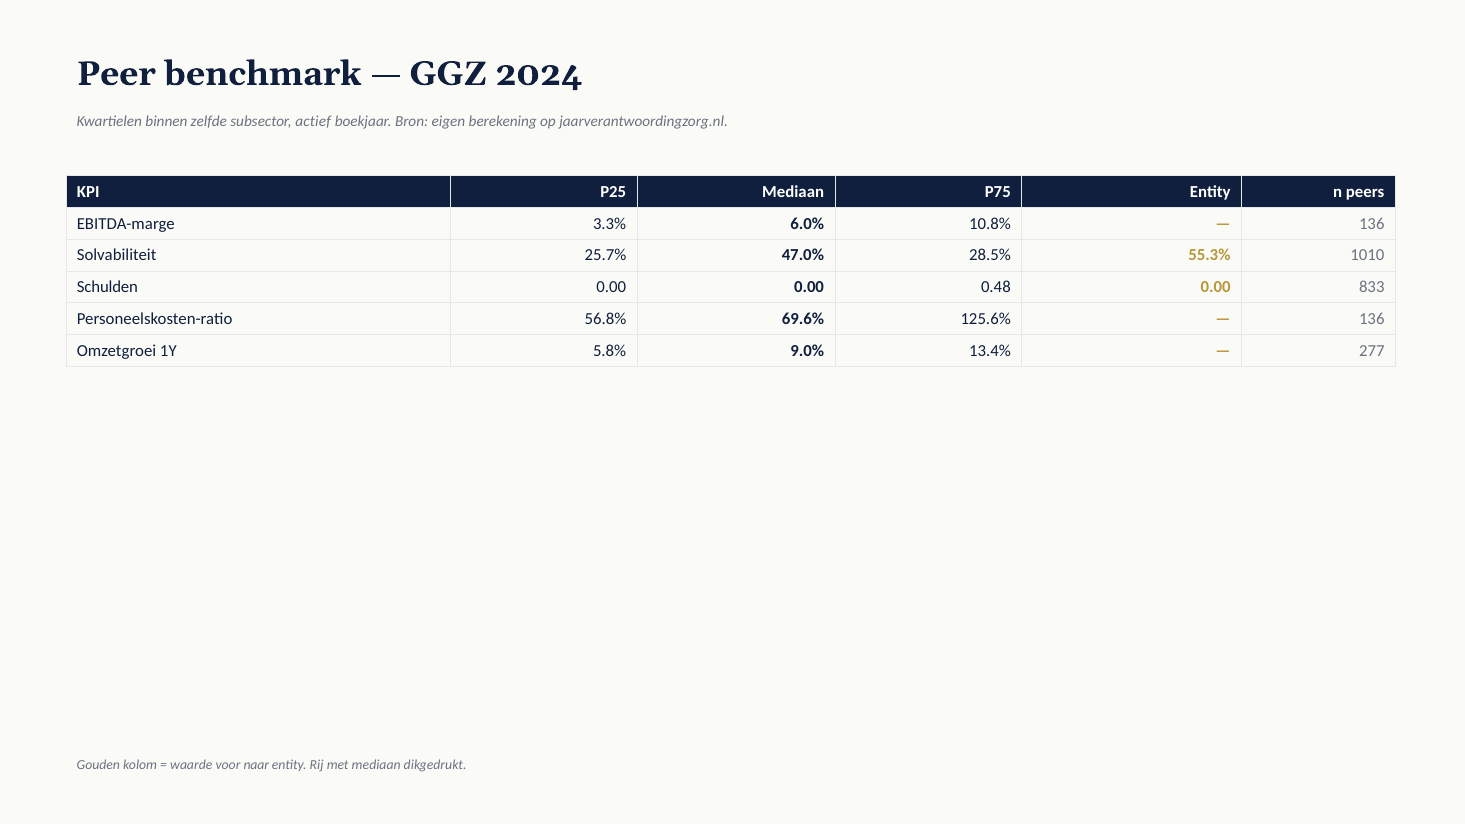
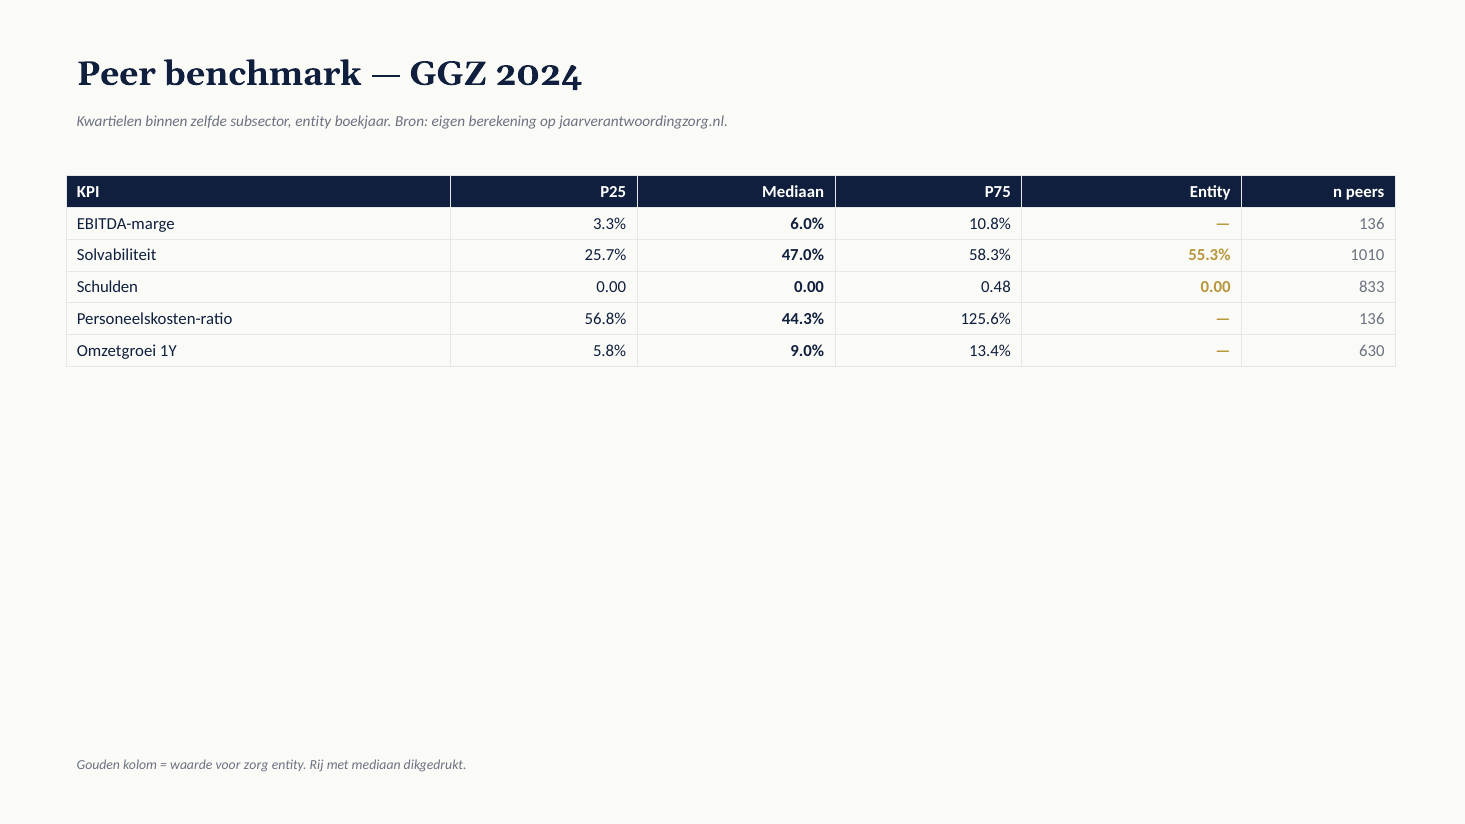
subsector actief: actief -> entity
28.5%: 28.5% -> 58.3%
69.6%: 69.6% -> 44.3%
277: 277 -> 630
naar: naar -> zorg
